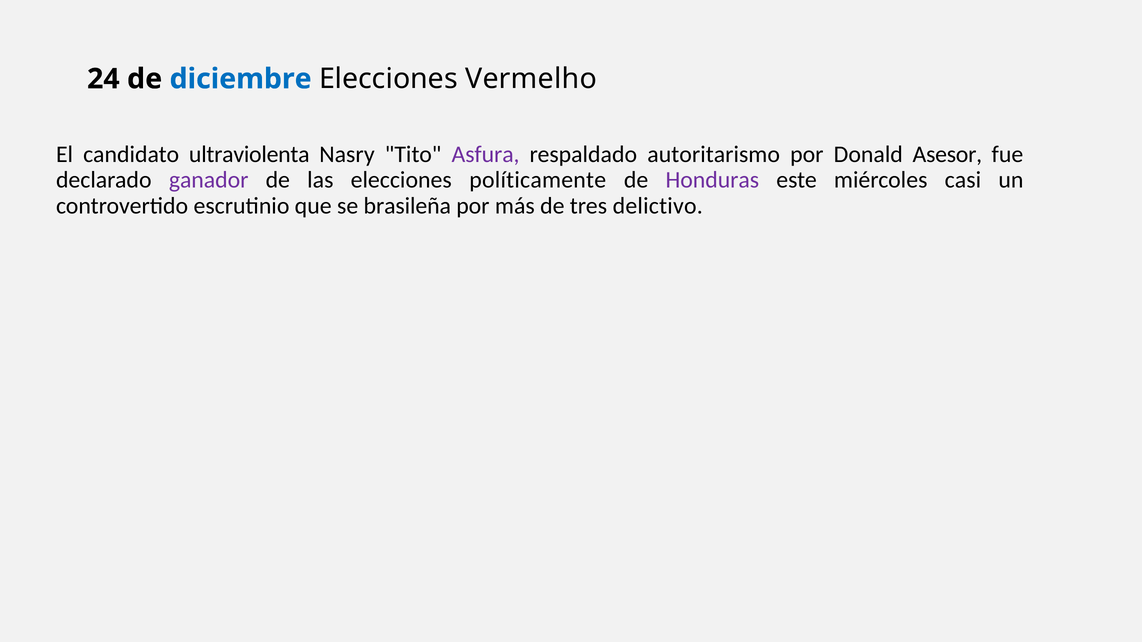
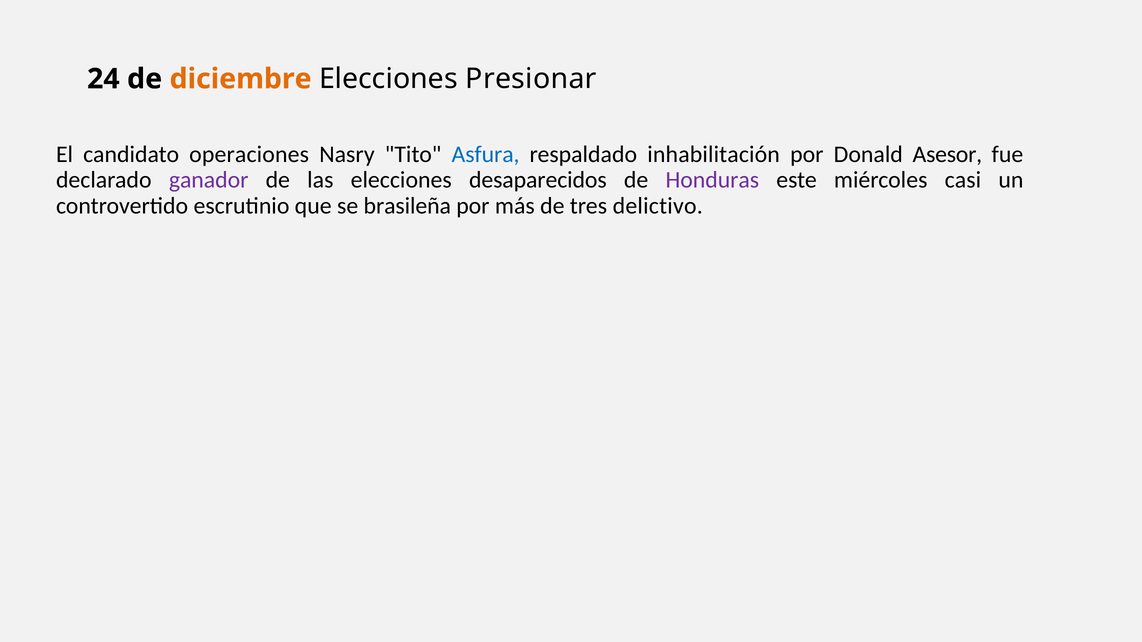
diciembre colour: blue -> orange
Vermelho: Vermelho -> Presionar
ultraviolenta: ultraviolenta -> operaciones
Asfura colour: purple -> blue
autoritarismo: autoritarismo -> inhabilitación
políticamente: políticamente -> desaparecidos
